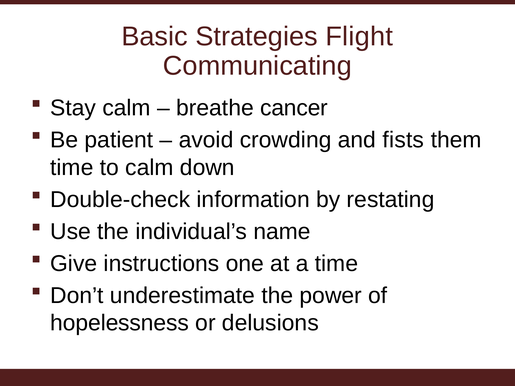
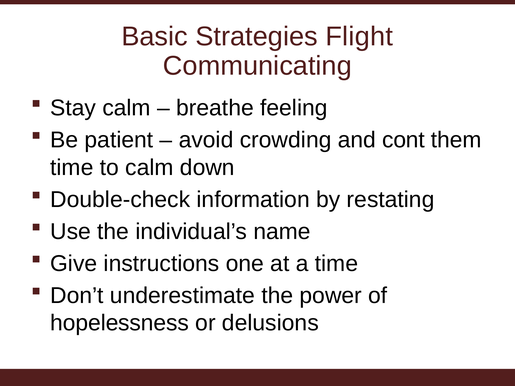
cancer: cancer -> feeling
fists: fists -> cont
